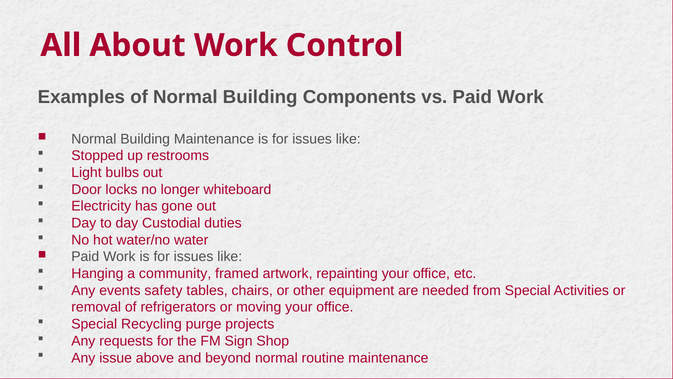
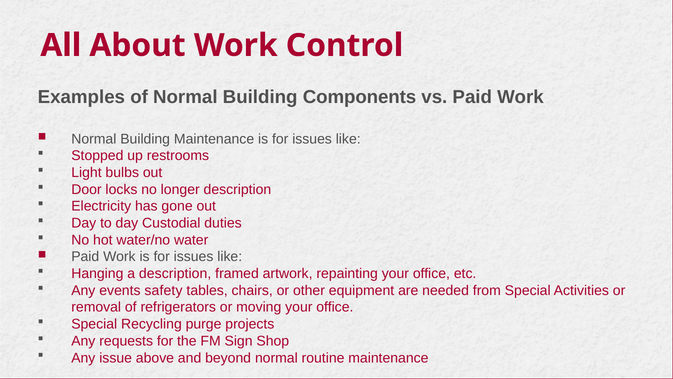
longer whiteboard: whiteboard -> description
a community: community -> description
